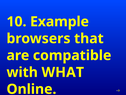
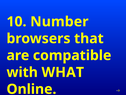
Example: Example -> Number
